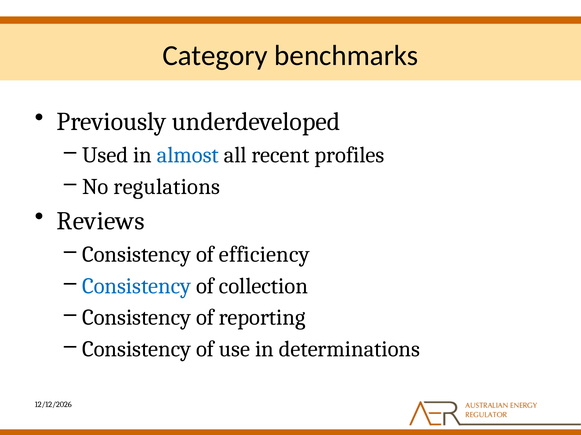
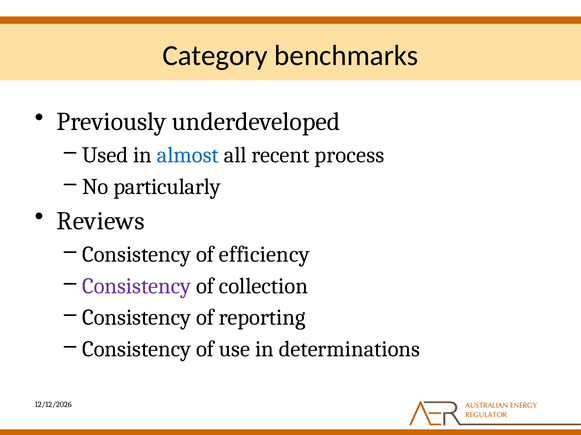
profiles: profiles -> process
regulations: regulations -> particularly
Consistency at (137, 286) colour: blue -> purple
